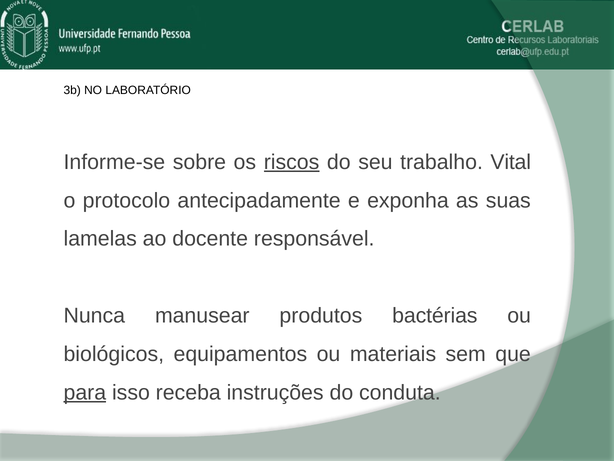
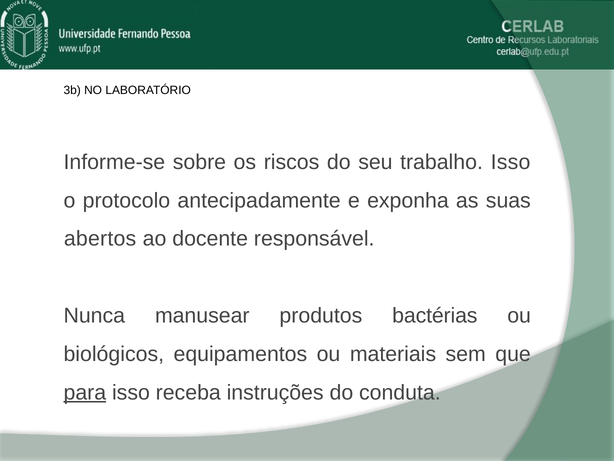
riscos underline: present -> none
trabalho Vital: Vital -> Isso
lamelas: lamelas -> abertos
